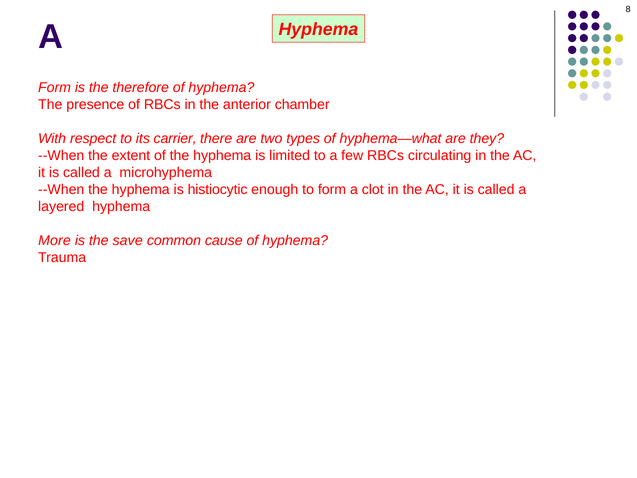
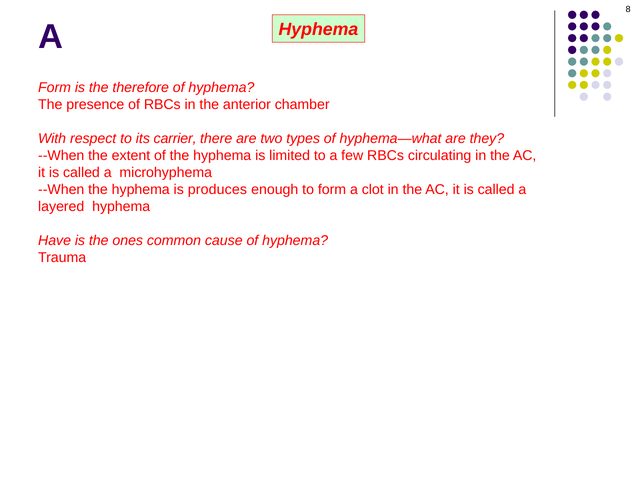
histiocytic: histiocytic -> produces
More: More -> Have
save: save -> ones
